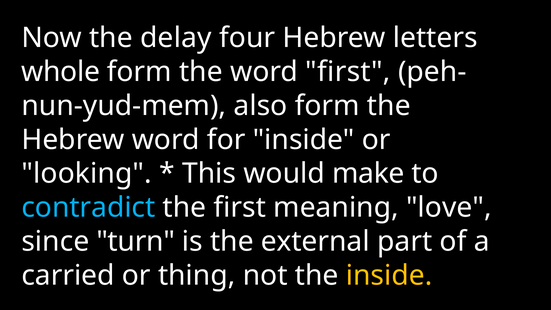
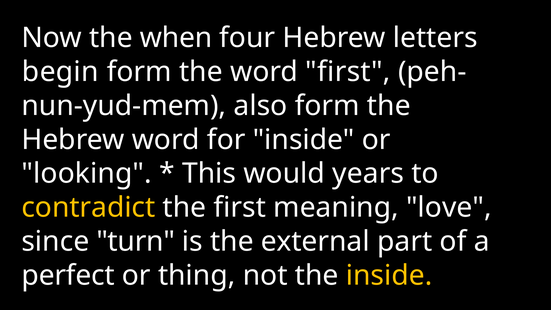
delay: delay -> when
whole: whole -> begin
make: make -> years
contradict colour: light blue -> yellow
carried: carried -> perfect
